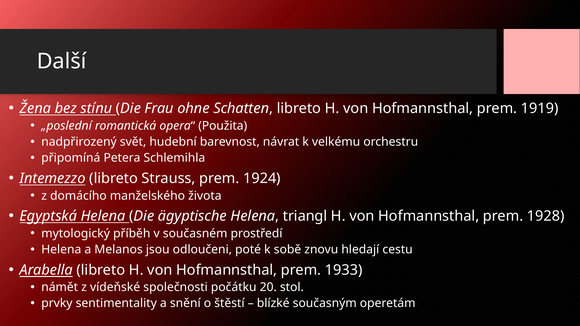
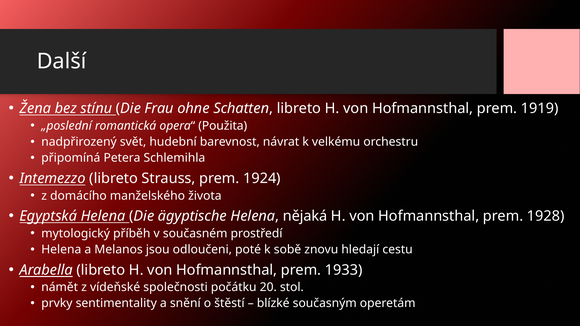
triangl: triangl -> nějaká
